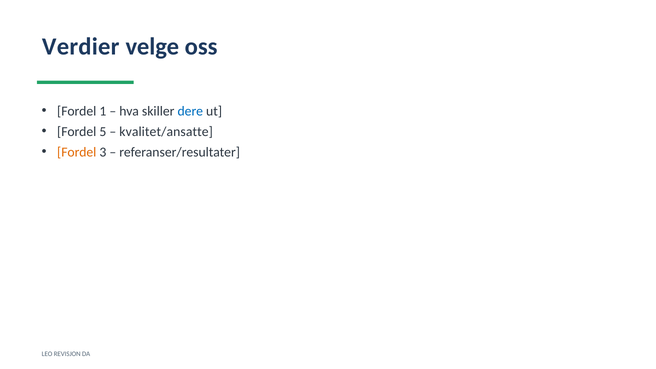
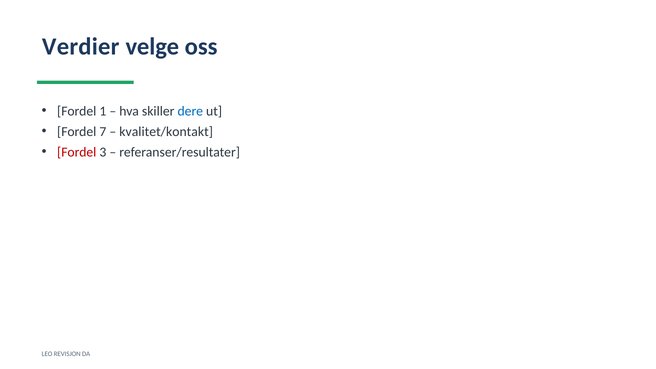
5: 5 -> 7
kvalitet/ansatte: kvalitet/ansatte -> kvalitet/kontakt
Fordel at (77, 152) colour: orange -> red
